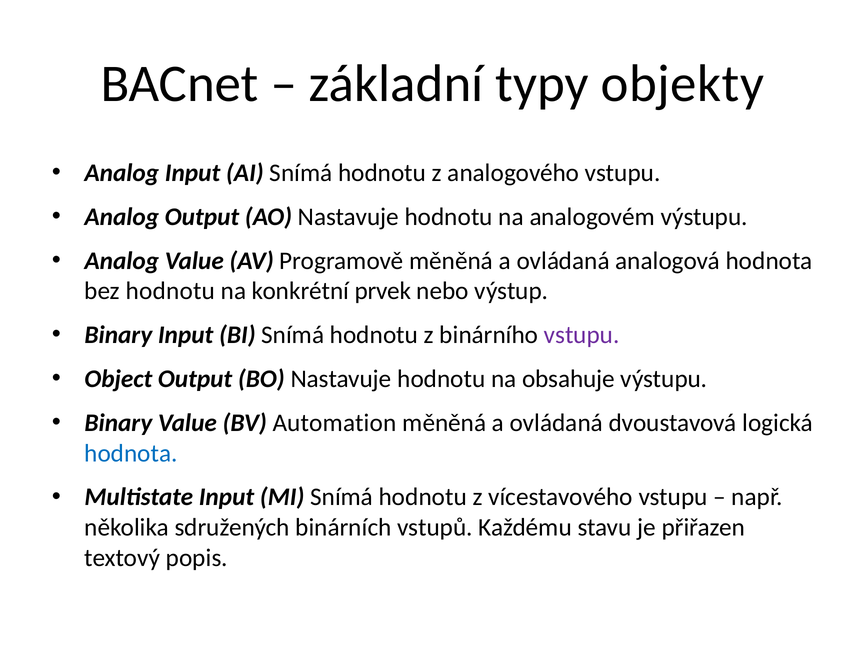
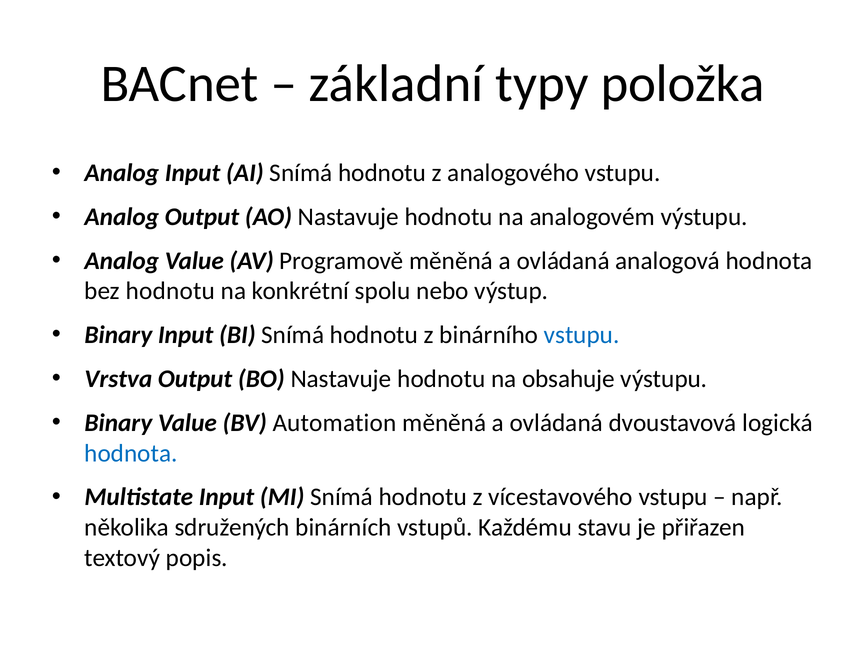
objekty: objekty -> položka
prvek: prvek -> spolu
vstupu at (582, 335) colour: purple -> blue
Object: Object -> Vrstva
